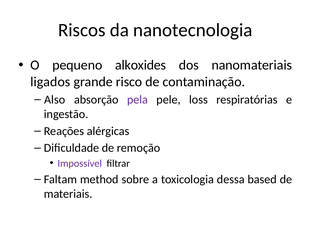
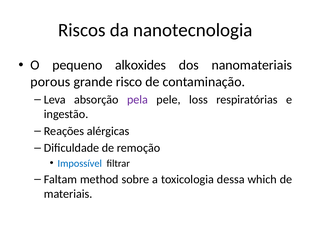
ligados: ligados -> porous
Also: Also -> Leva
Impossível colour: purple -> blue
based: based -> which
